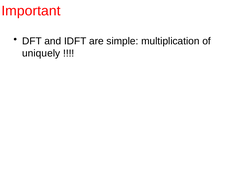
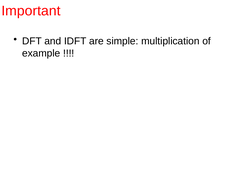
uniquely: uniquely -> example
